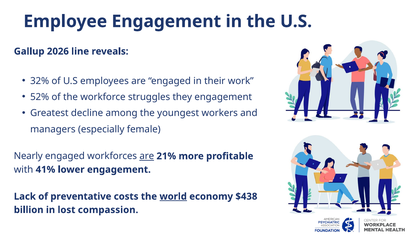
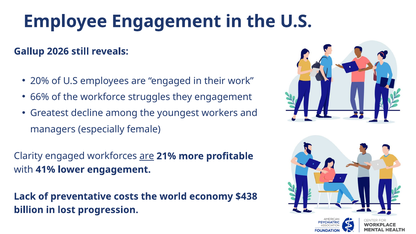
line: line -> still
32%: 32% -> 20%
52%: 52% -> 66%
Nearly: Nearly -> Clarity
world underline: present -> none
compassion: compassion -> progression
